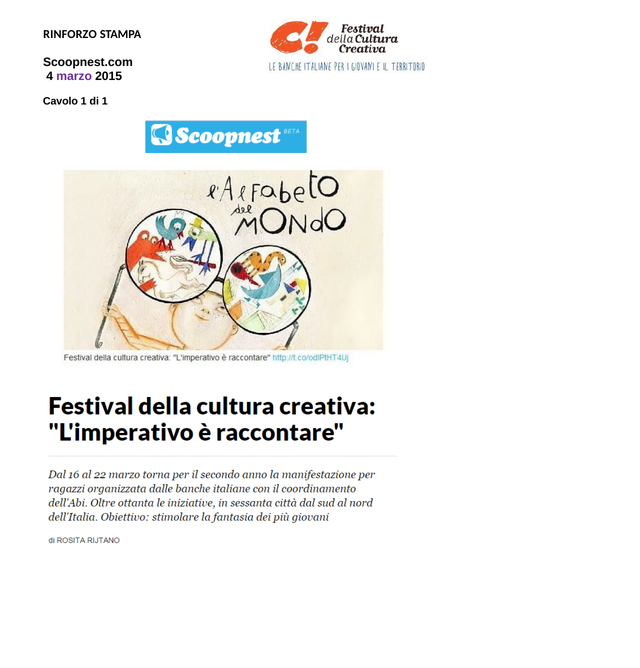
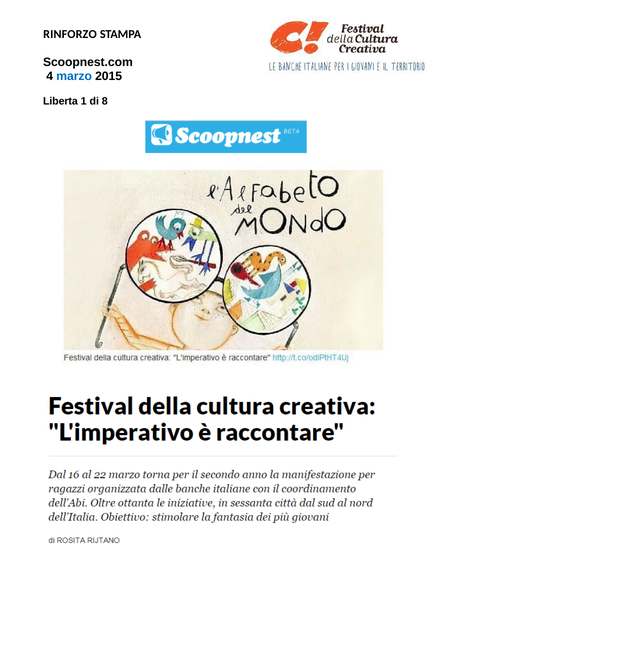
marzo colour: purple -> blue
Cavolo: Cavolo -> Liberta
di 1: 1 -> 8
